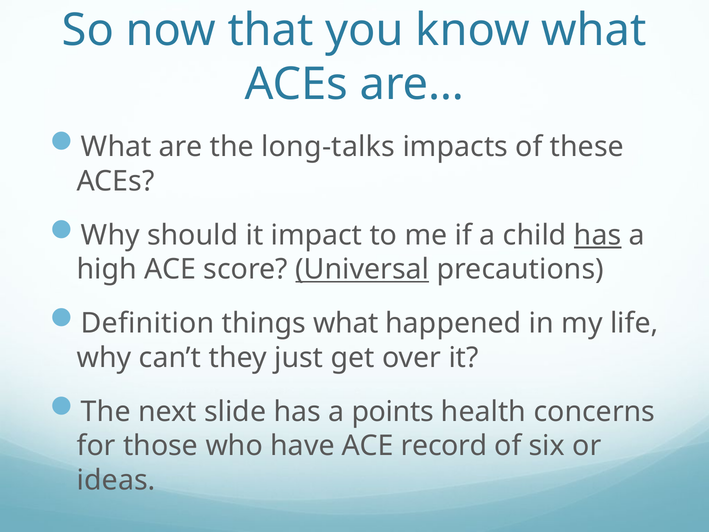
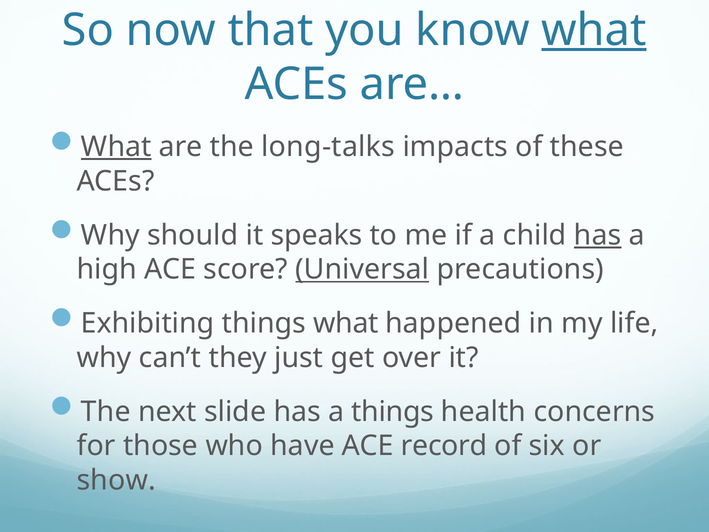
what at (594, 30) underline: none -> present
What at (116, 147) underline: none -> present
impact: impact -> speaks
Definition: Definition -> Exhibiting
a points: points -> things
ideas: ideas -> show
